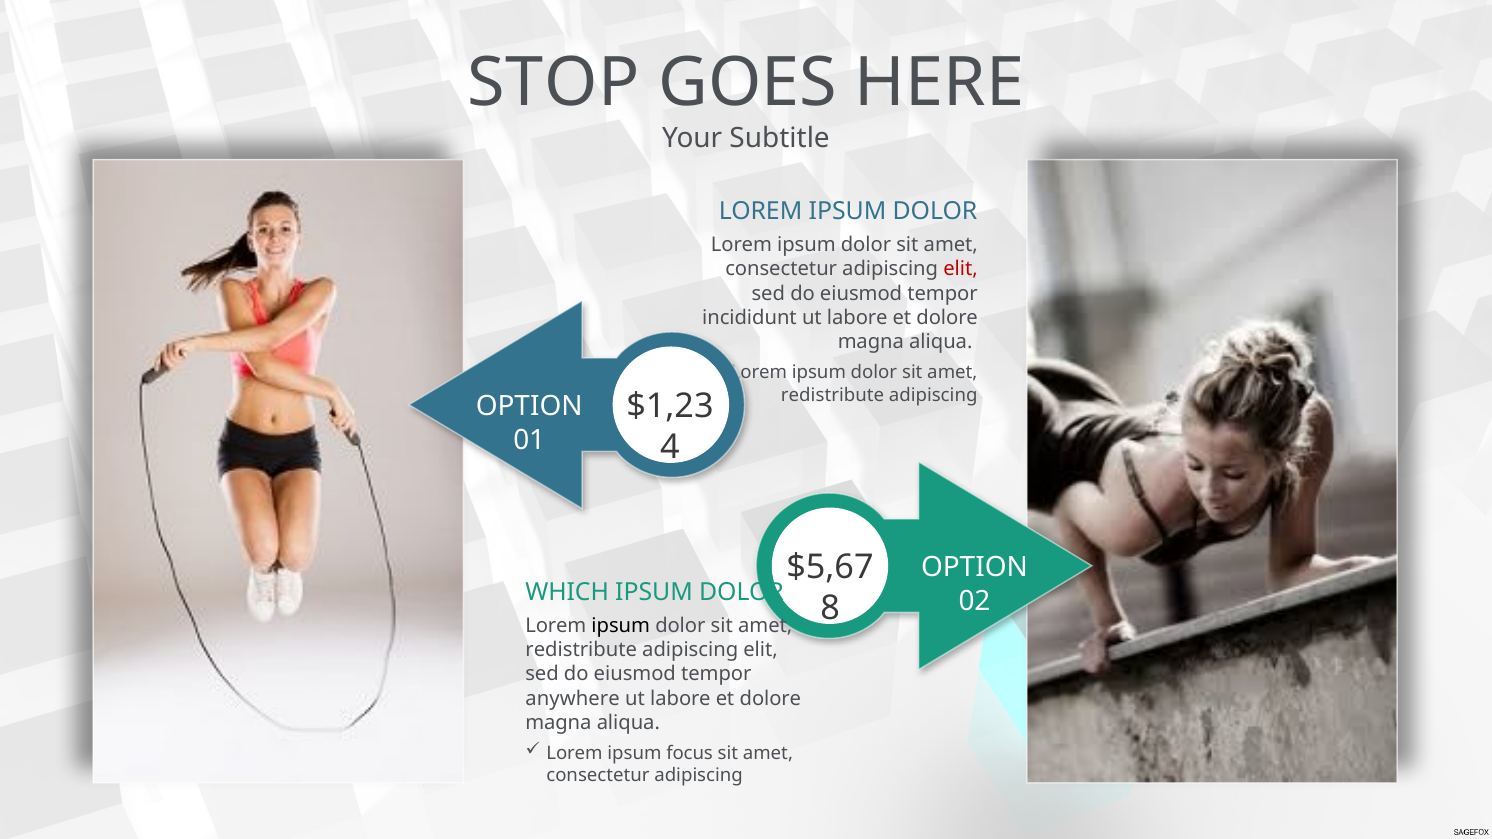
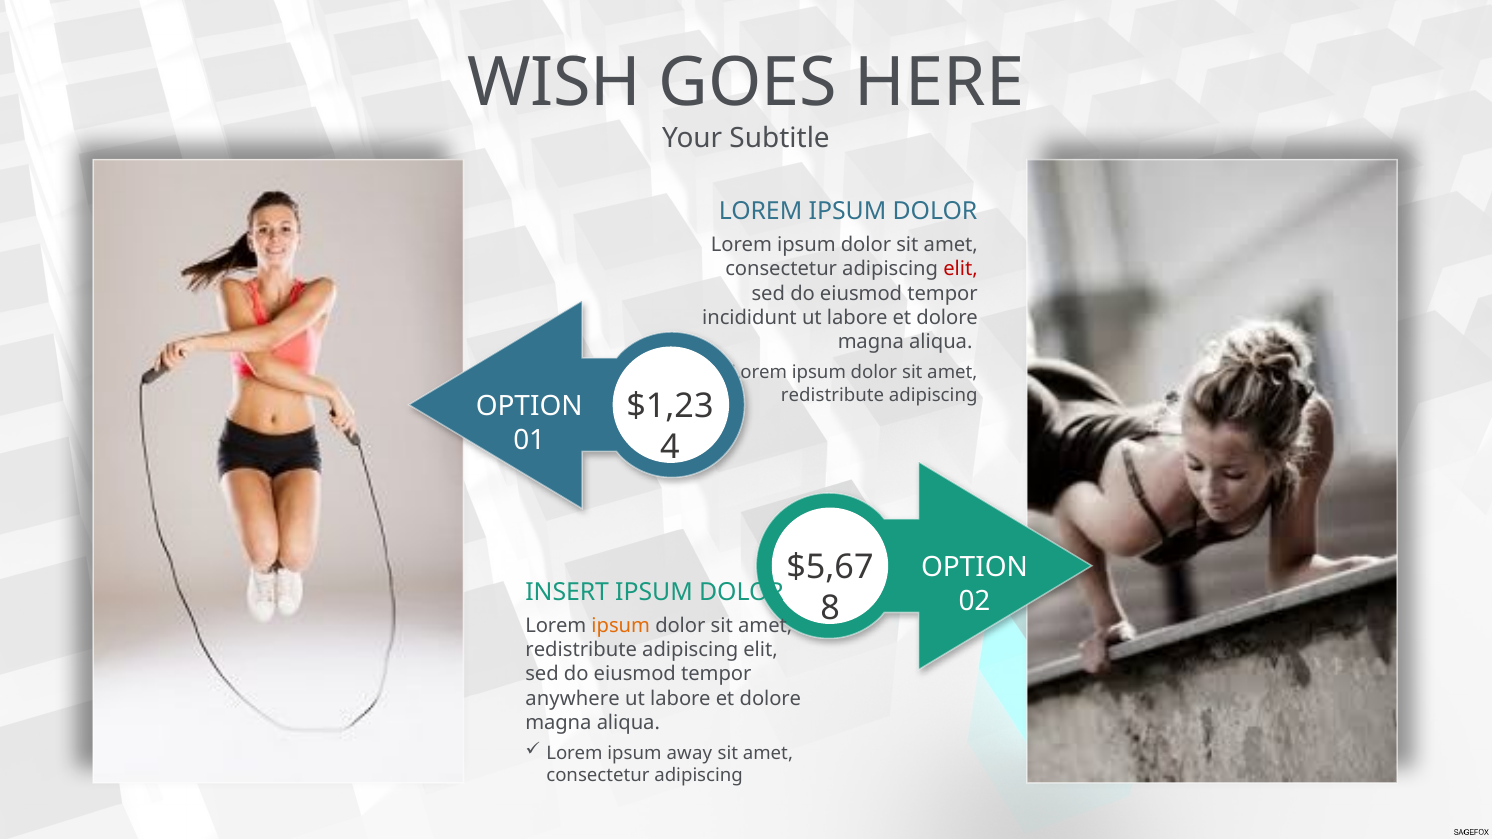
STOP: STOP -> WISH
WHICH: WHICH -> INSERT
ipsum at (621, 626) colour: black -> orange
focus: focus -> away
